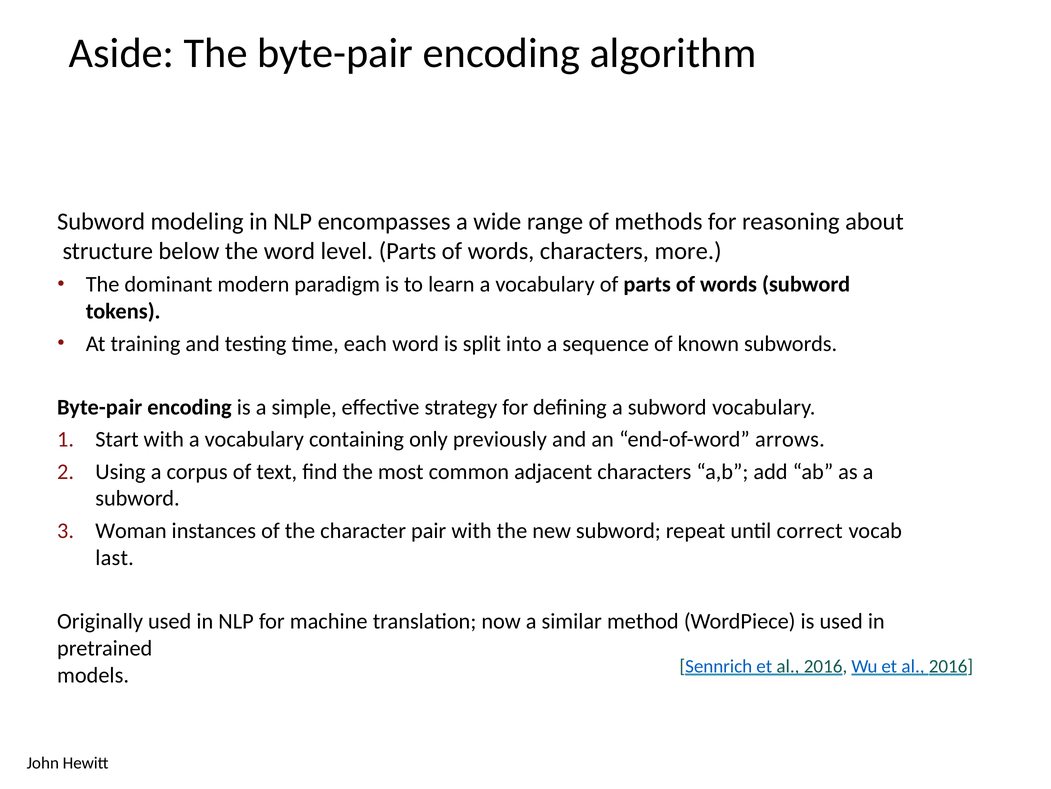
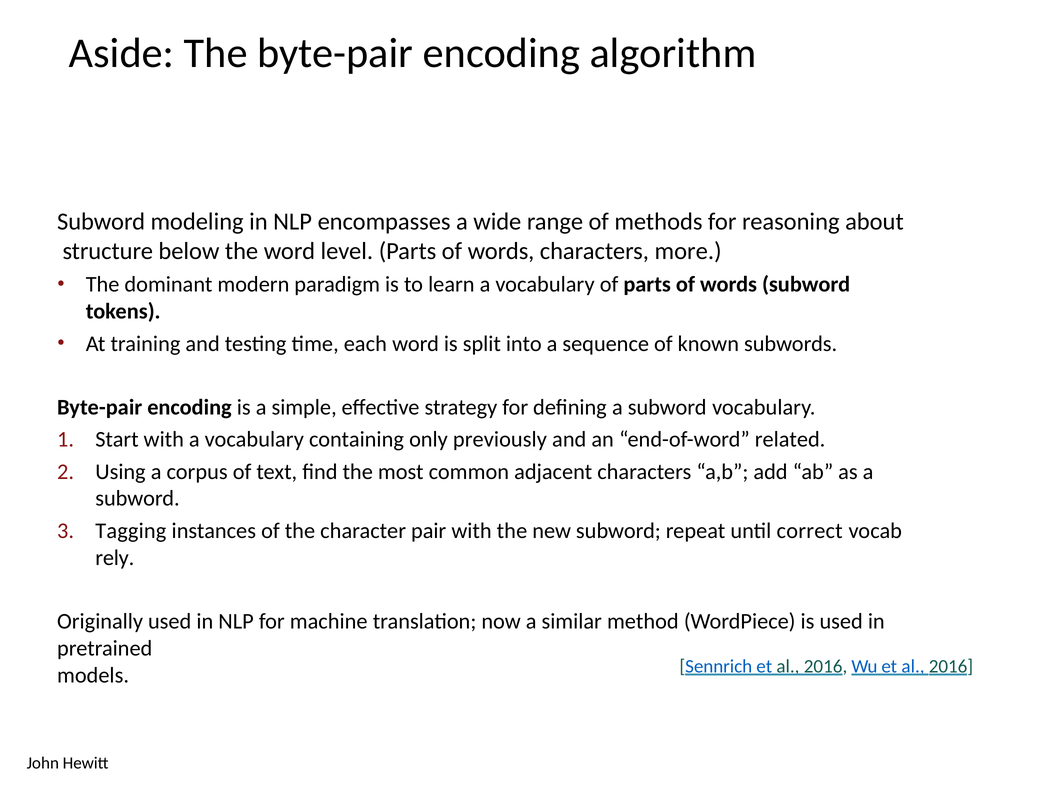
arrows: arrows -> related
Woman: Woman -> Tagging
last: last -> rely
